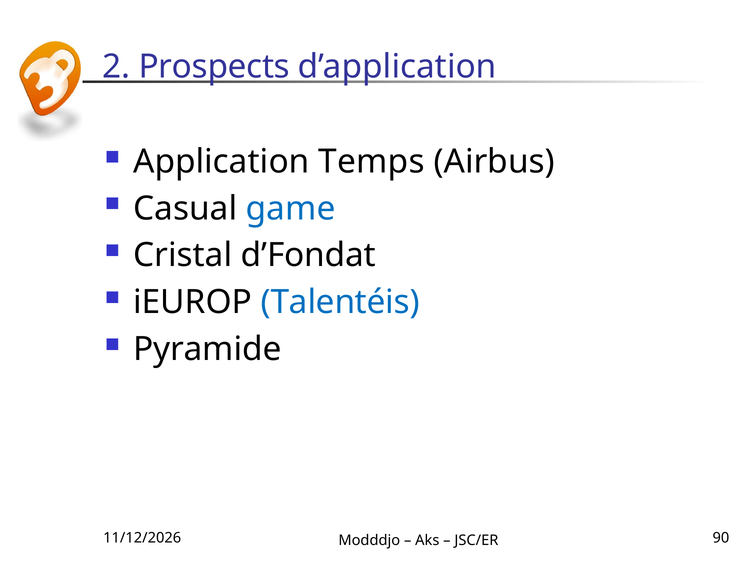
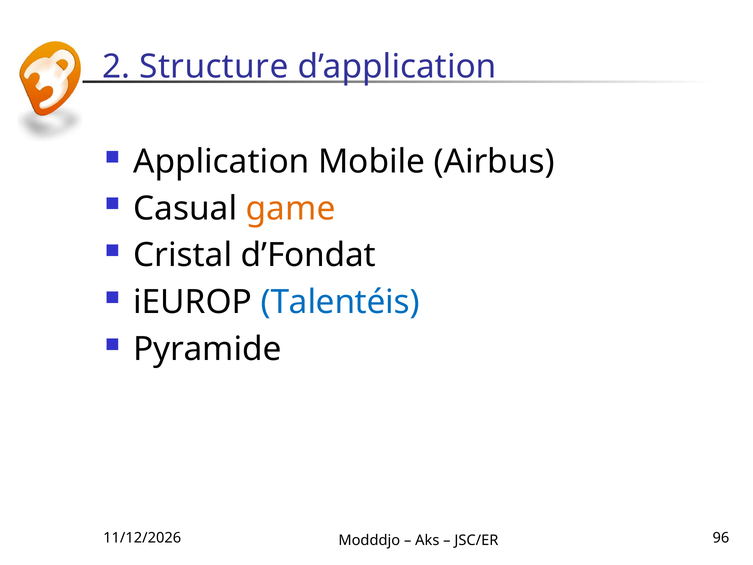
Prospects: Prospects -> Structure
Temps: Temps -> Mobile
game colour: blue -> orange
90: 90 -> 96
